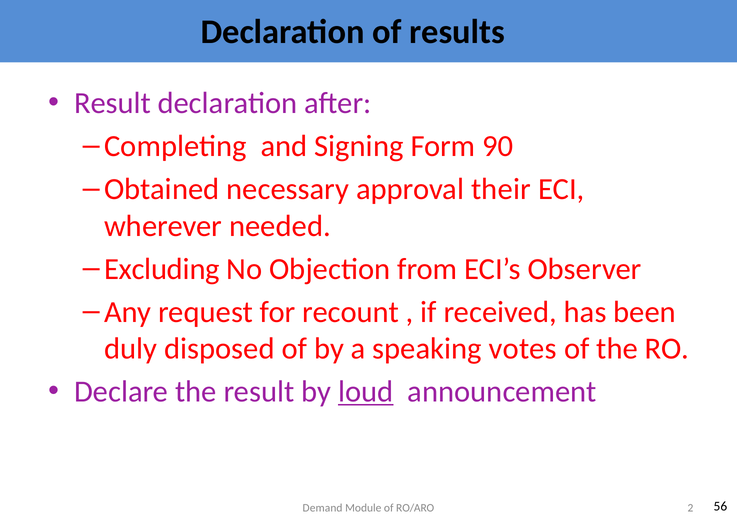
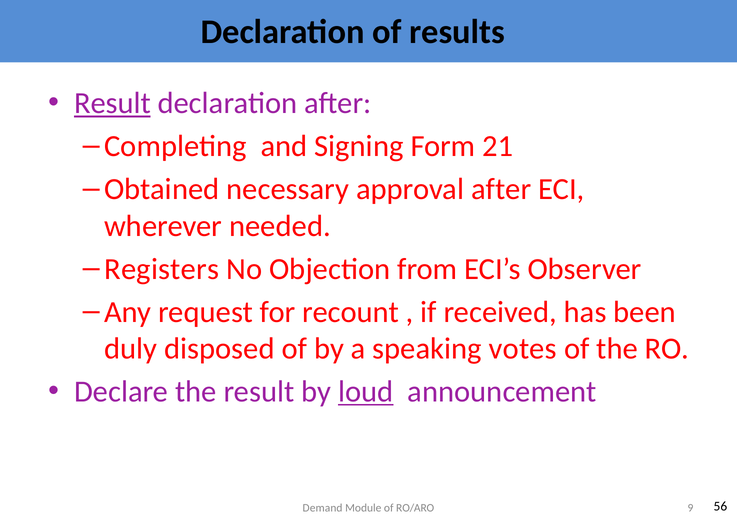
Result at (112, 103) underline: none -> present
90: 90 -> 21
approval their: their -> after
Excluding: Excluding -> Registers
2: 2 -> 9
